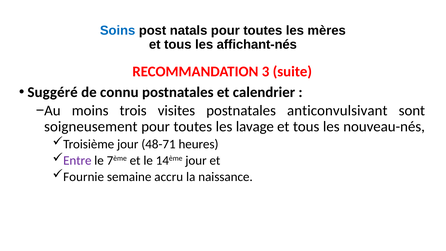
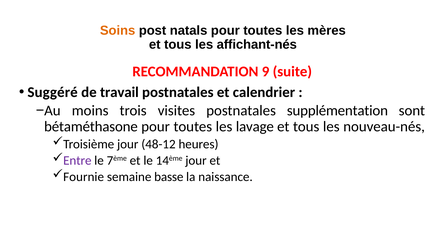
Soins colour: blue -> orange
3: 3 -> 9
connu: connu -> travail
anticonvulsivant: anticonvulsivant -> supplémentation
soigneusement: soigneusement -> bétaméthasone
48-71: 48-71 -> 48-12
accru: accru -> basse
